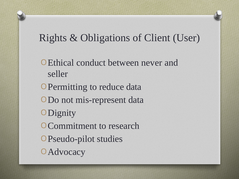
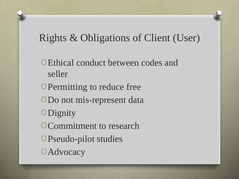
never: never -> codes
reduce data: data -> free
